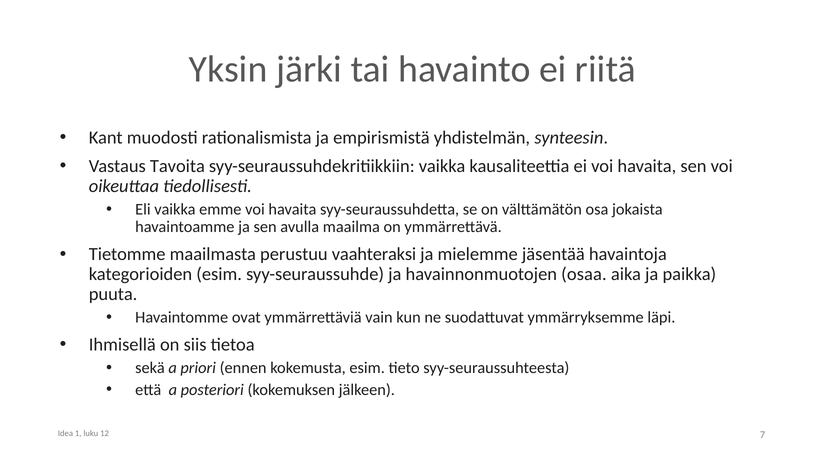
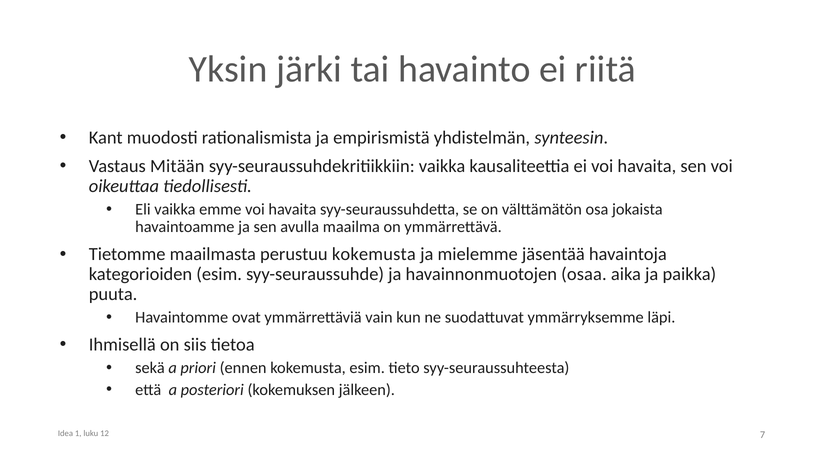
Tavoita: Tavoita -> Mitään
perustuu vaahteraksi: vaahteraksi -> kokemusta
